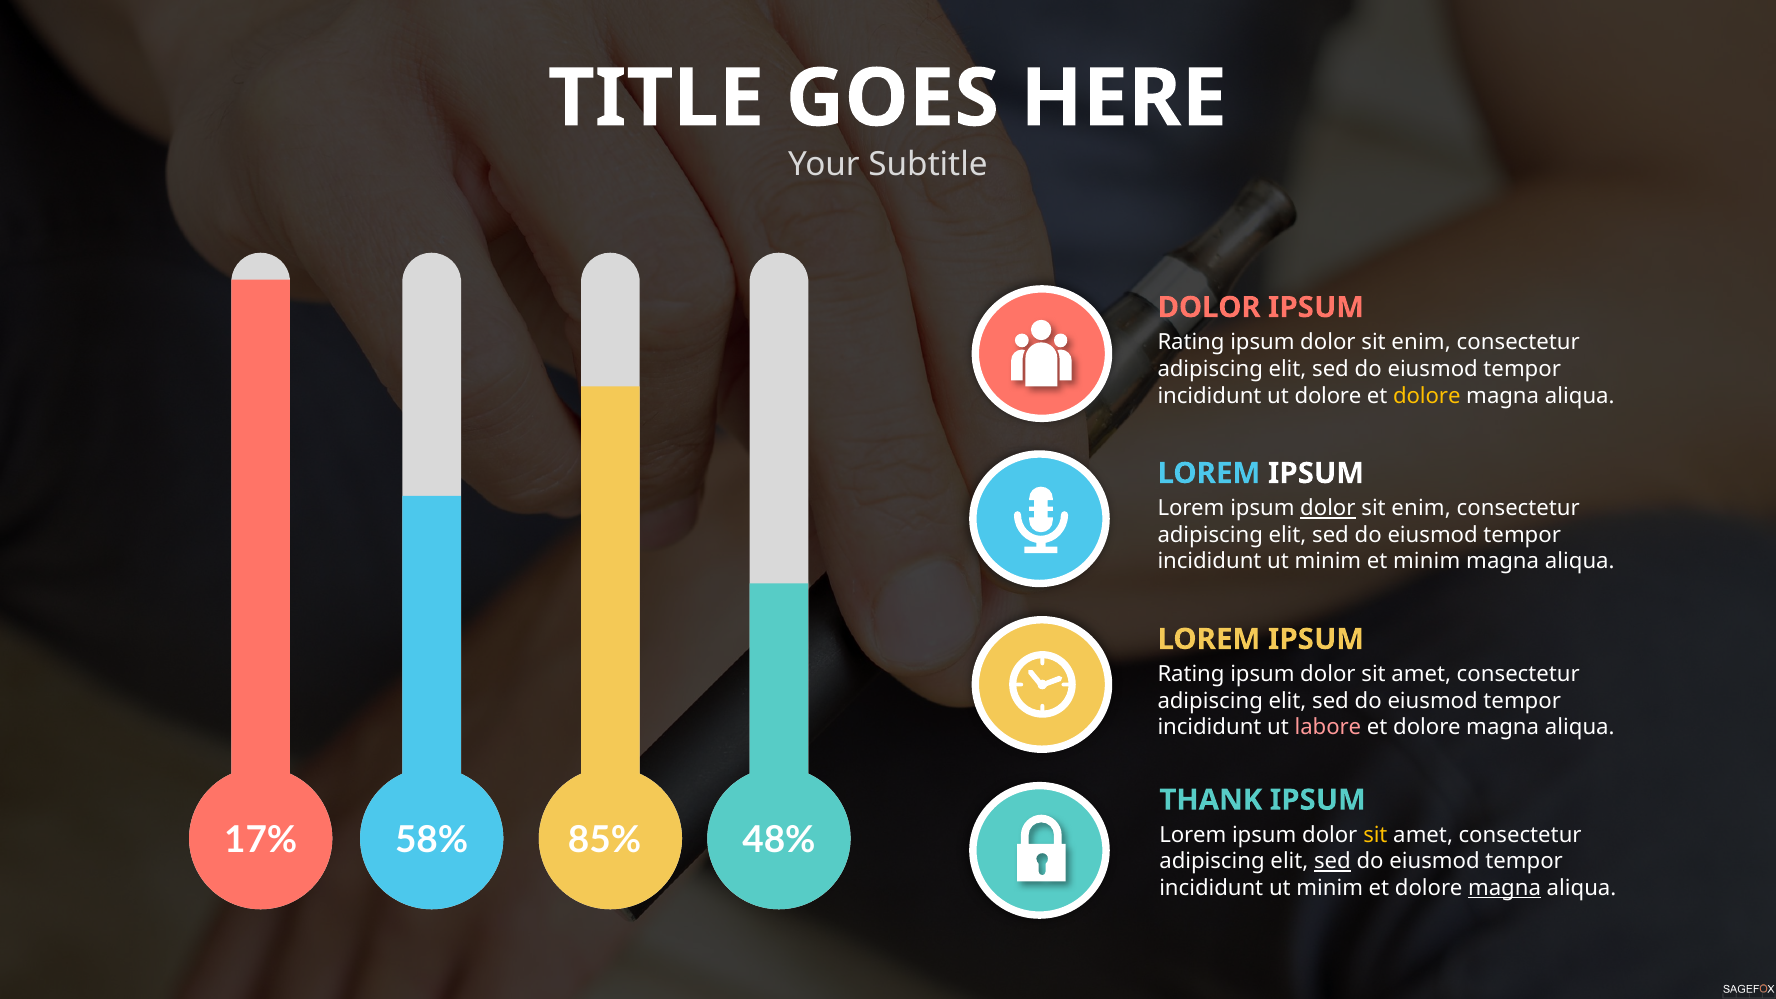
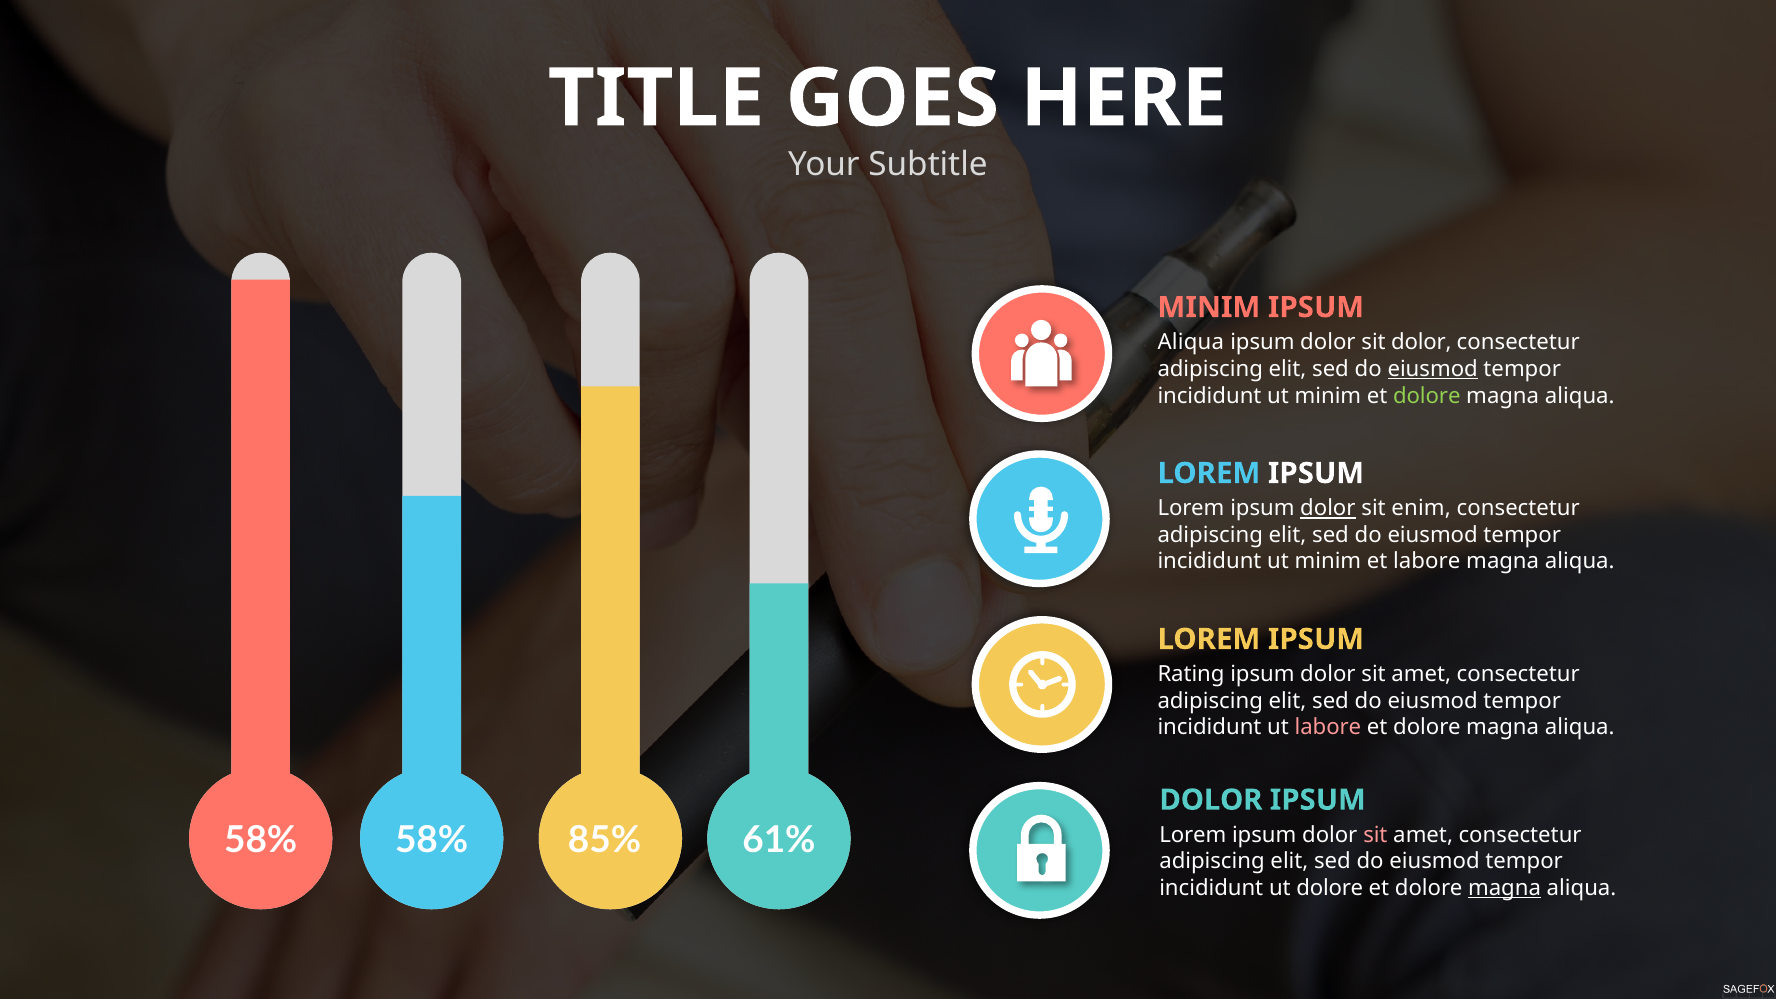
DOLOR at (1209, 307): DOLOR -> MINIM
Rating at (1191, 342): Rating -> Aliqua
enim at (1421, 342): enim -> dolor
eiusmod at (1433, 369) underline: none -> present
dolore at (1328, 396): dolore -> minim
dolore at (1427, 396) colour: yellow -> light green
et minim: minim -> labore
THANK at (1211, 800): THANK -> DOLOR
17% at (261, 840): 17% -> 58%
48%: 48% -> 61%
sit at (1375, 835) colour: yellow -> pink
sed at (1332, 862) underline: present -> none
minim at (1330, 888): minim -> dolore
